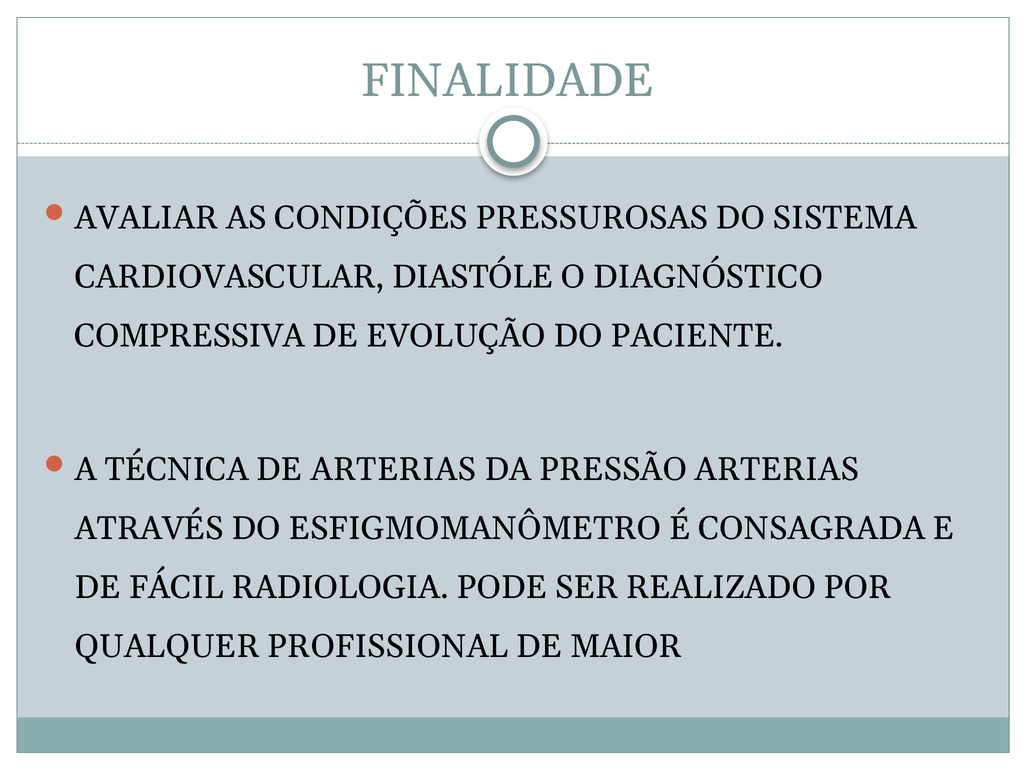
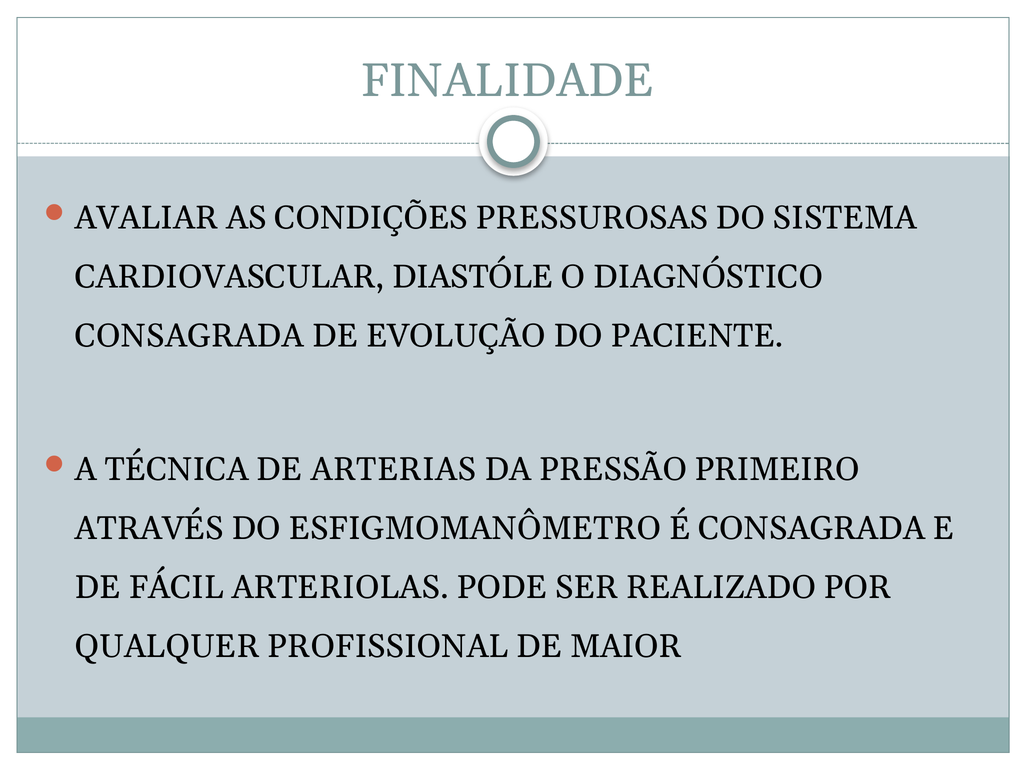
COMPRESSIVA at (190, 336): COMPRESSIVA -> CONSAGRADA
PRESSÃO ARTERIAS: ARTERIAS -> PRIMEIRO
RADIOLOGIA: RADIOLOGIA -> ARTERIOLAS
